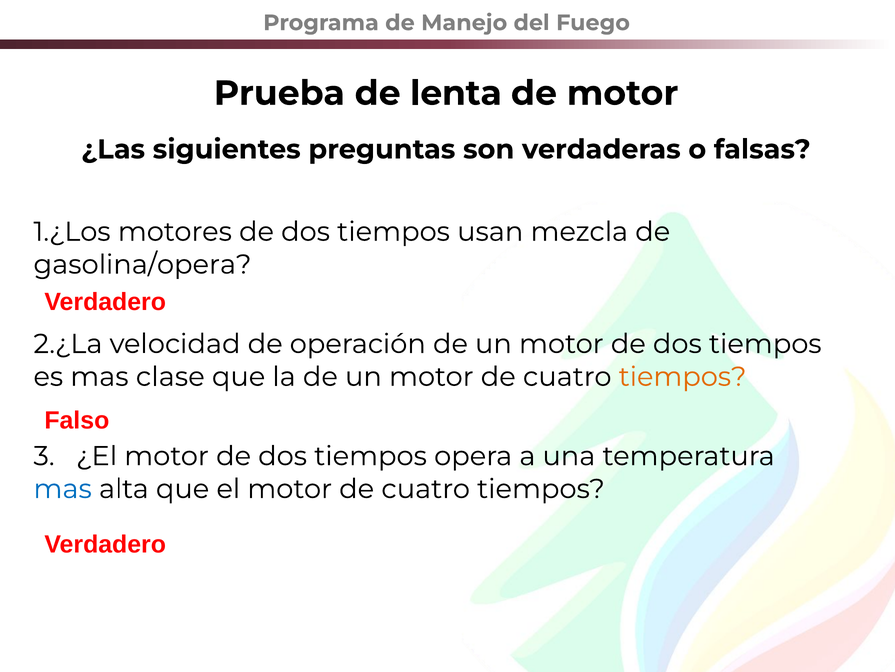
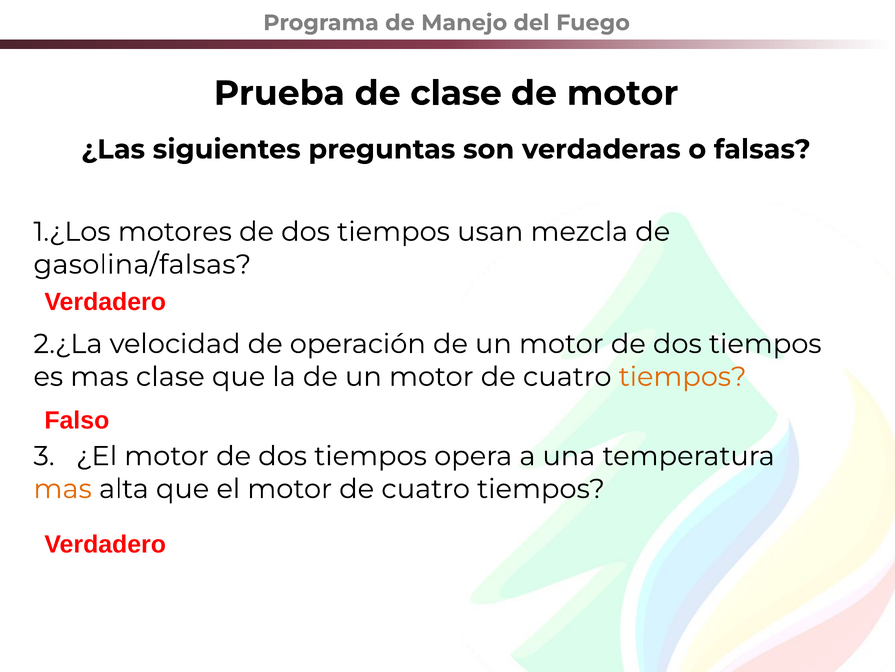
de lenta: lenta -> clase
gasolina/opera: gasolina/opera -> gasolina/falsas
mas at (63, 488) colour: blue -> orange
